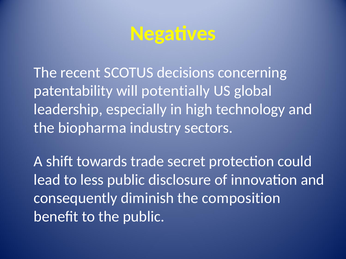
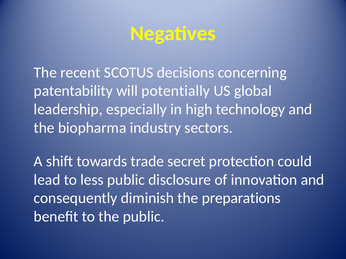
composition: composition -> preparations
